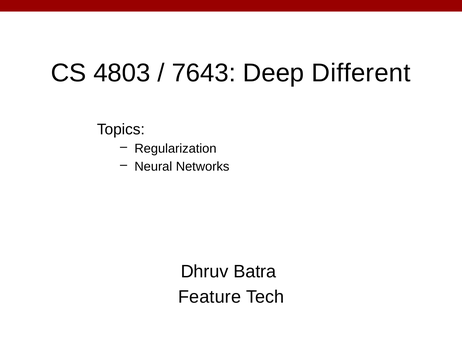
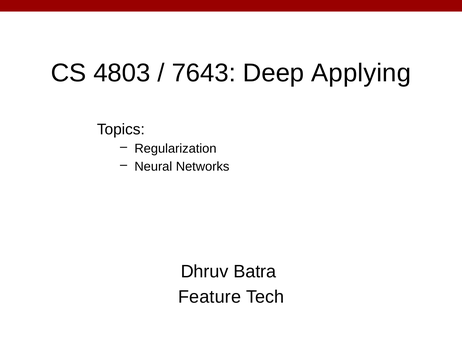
Different: Different -> Applying
